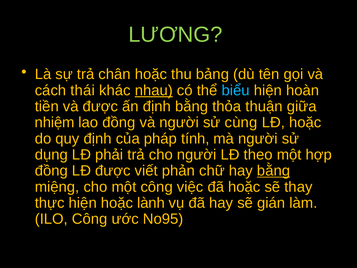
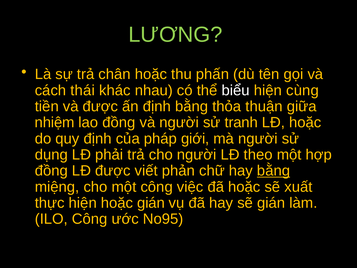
bảng: bảng -> phấn
nhau underline: present -> none
biểu colour: light blue -> white
hoàn: hoàn -> cùng
cùng: cùng -> tranh
tính: tính -> giới
thay: thay -> xuất
hoặc lành: lành -> gián
